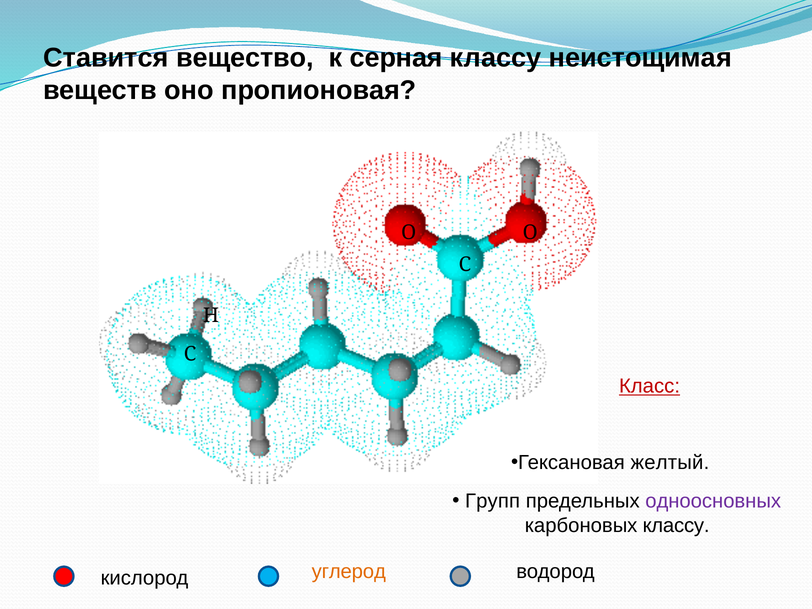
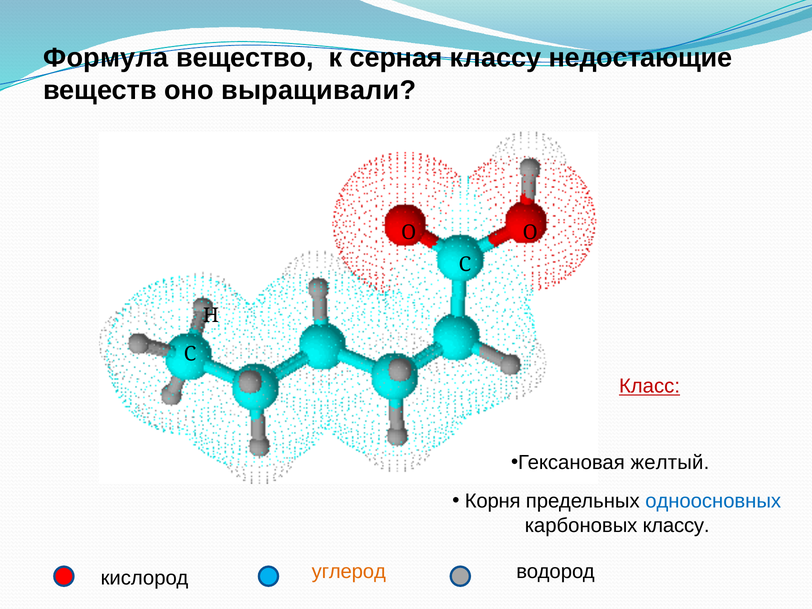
Ставится: Ставится -> Формула
неистощимая: неистощимая -> недостающие
пропионовая: пропионовая -> выращивали
Групп: Групп -> Корня
одноосновных colour: purple -> blue
